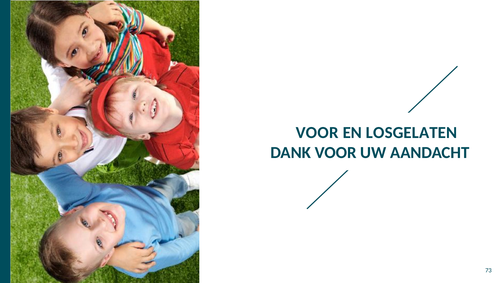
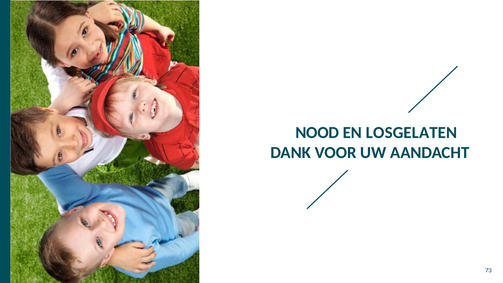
VOOR at (317, 133): VOOR -> NOOD
